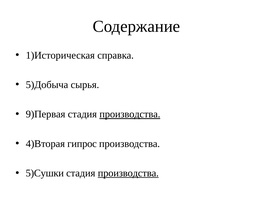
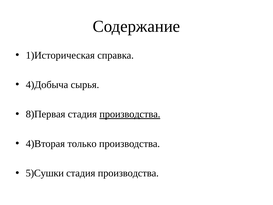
5)Добыча: 5)Добыча -> 4)Добыча
9)Первая: 9)Первая -> 8)Первая
гипрос: гипрос -> только
производства at (128, 173) underline: present -> none
